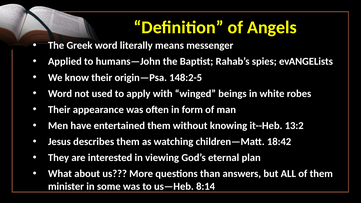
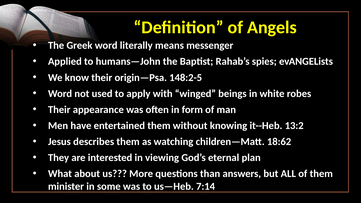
18:42: 18:42 -> 18:62
8:14: 8:14 -> 7:14
